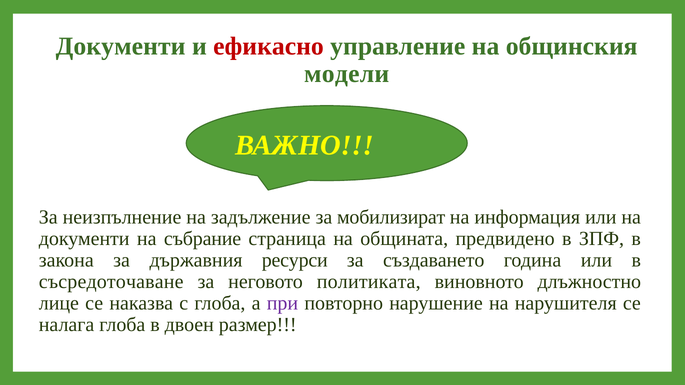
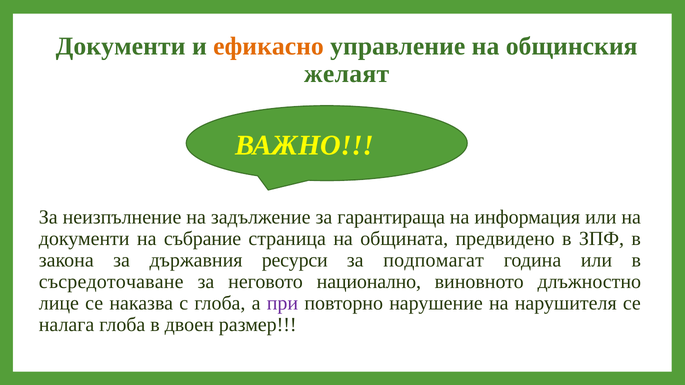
ефикасно colour: red -> orange
модели: модели -> желаят
мобилизират: мобилизират -> гарантираща
създаването: създаването -> подпомагат
политиката: политиката -> национално
